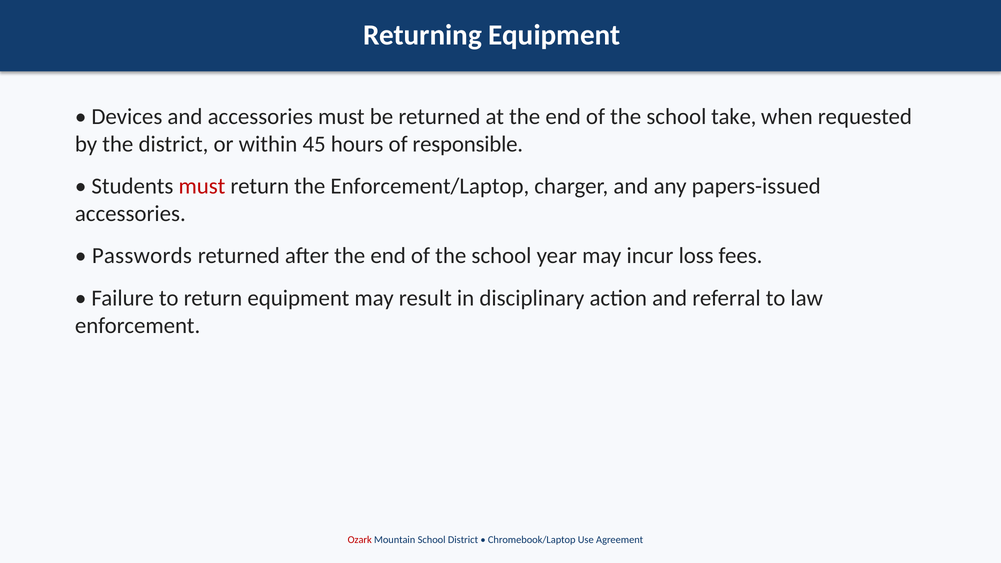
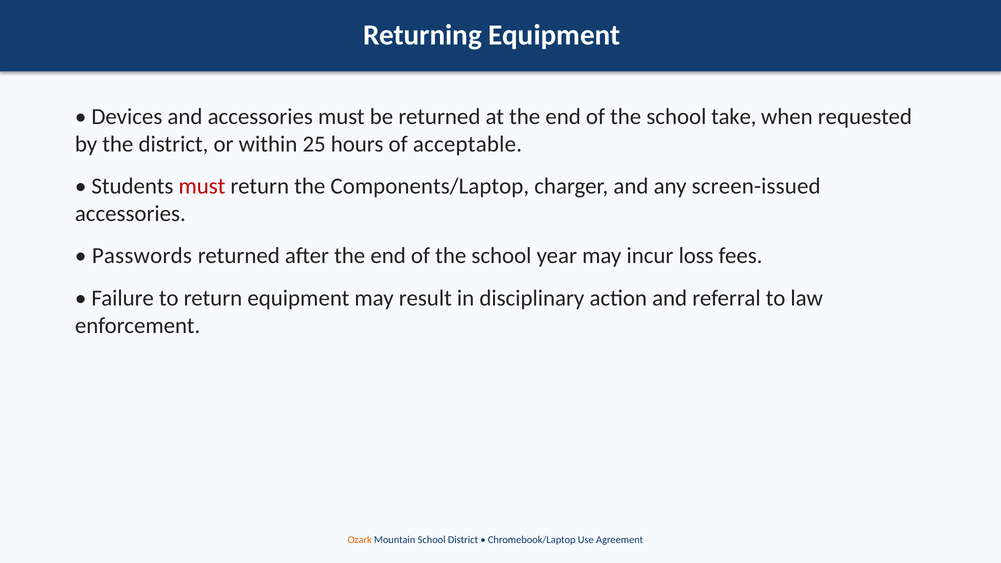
45: 45 -> 25
responsible: responsible -> acceptable
Enforcement/Laptop: Enforcement/Laptop -> Components/Laptop
papers-issued: papers-issued -> screen-issued
Ozark colour: red -> orange
